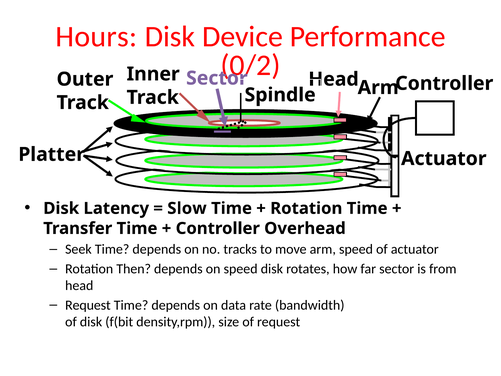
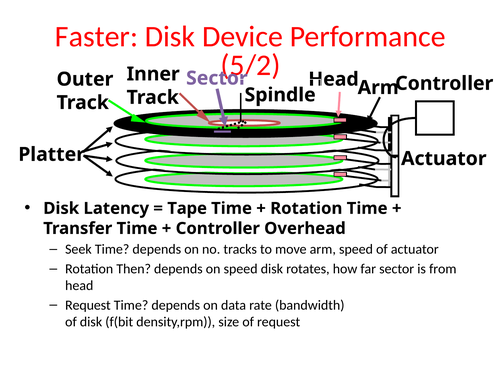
Hours: Hours -> Faster
0/2: 0/2 -> 5/2
Slow: Slow -> Tape
